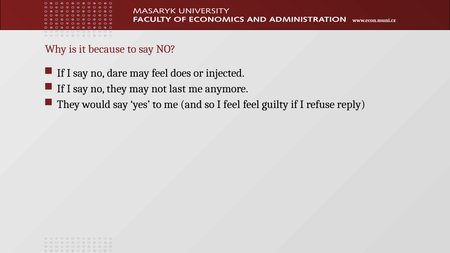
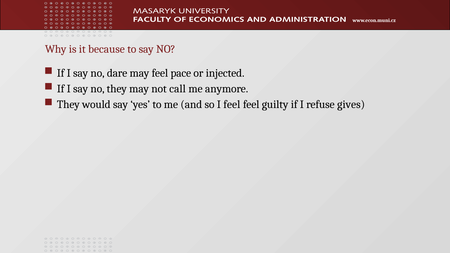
does: does -> pace
last: last -> call
reply: reply -> gives
